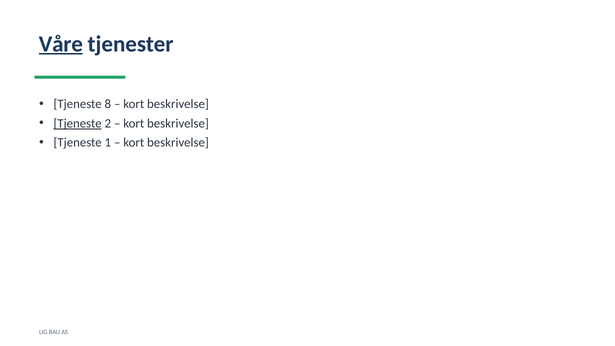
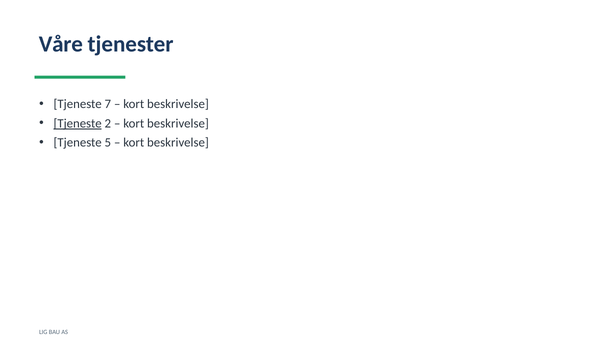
Våre underline: present -> none
8: 8 -> 7
1: 1 -> 5
